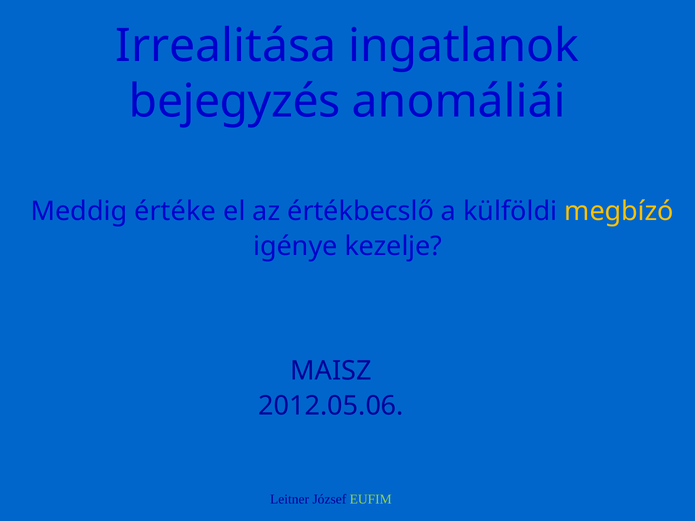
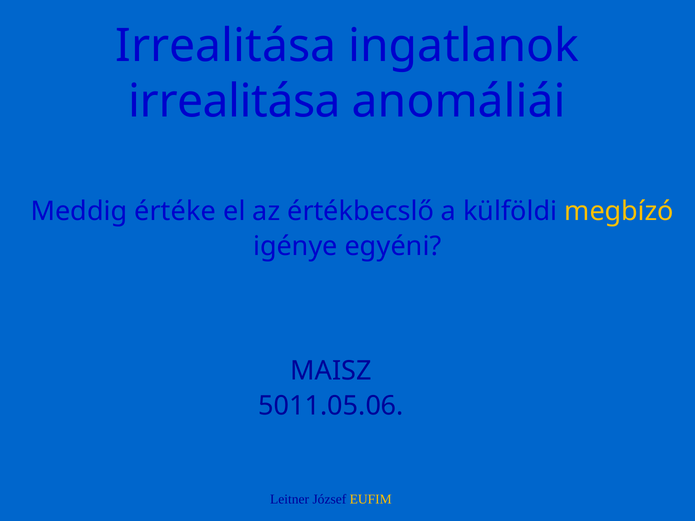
bejegyzés at (235, 102): bejegyzés -> irrealitása
kezelje: kezelje -> egyéni
2012.05.06: 2012.05.06 -> 5011.05.06
EUFIM colour: light green -> yellow
